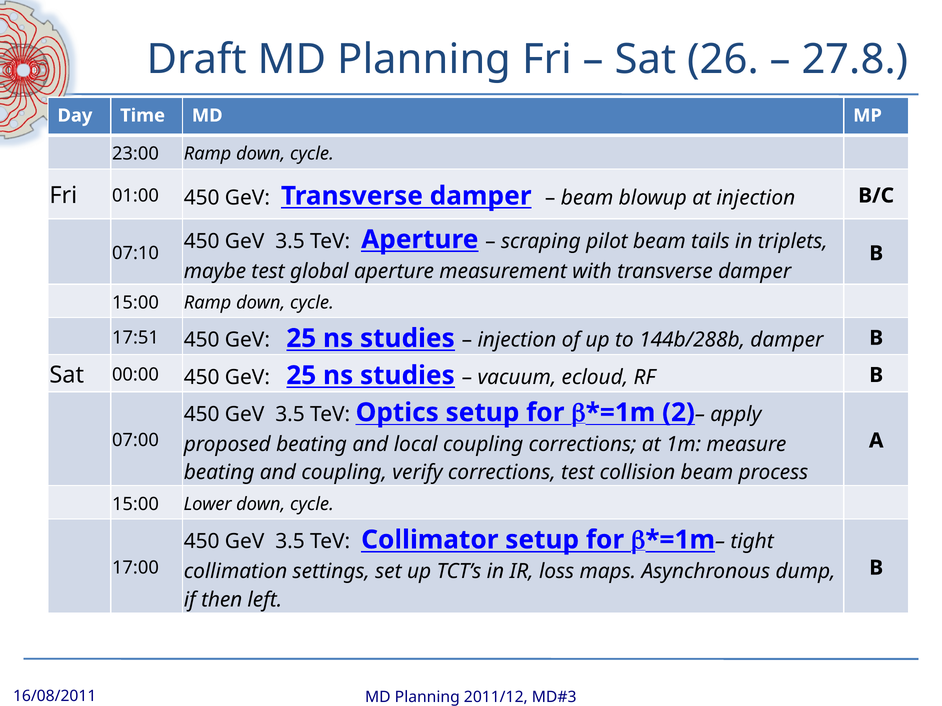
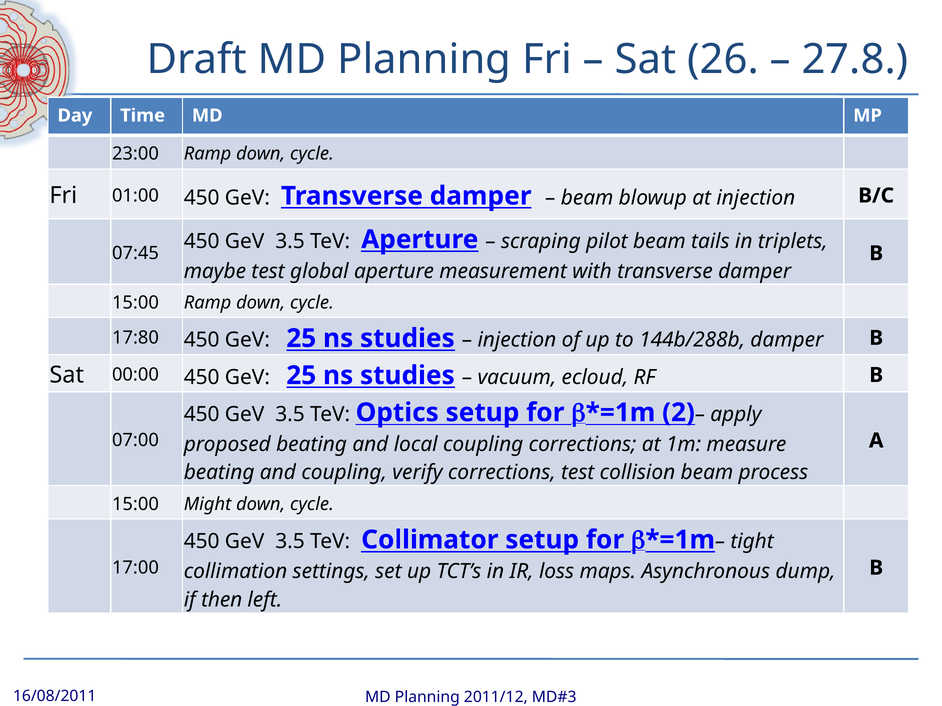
07:10: 07:10 -> 07:45
17:51: 17:51 -> 17:80
Lower: Lower -> Might
